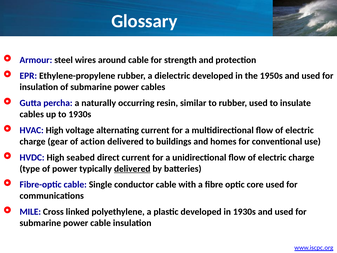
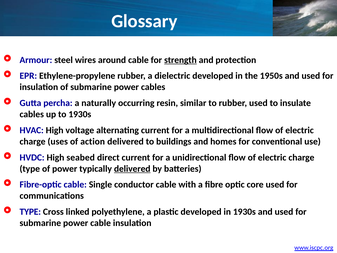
strength underline: none -> present
gear: gear -> uses
MILE at (30, 212): MILE -> TYPE
